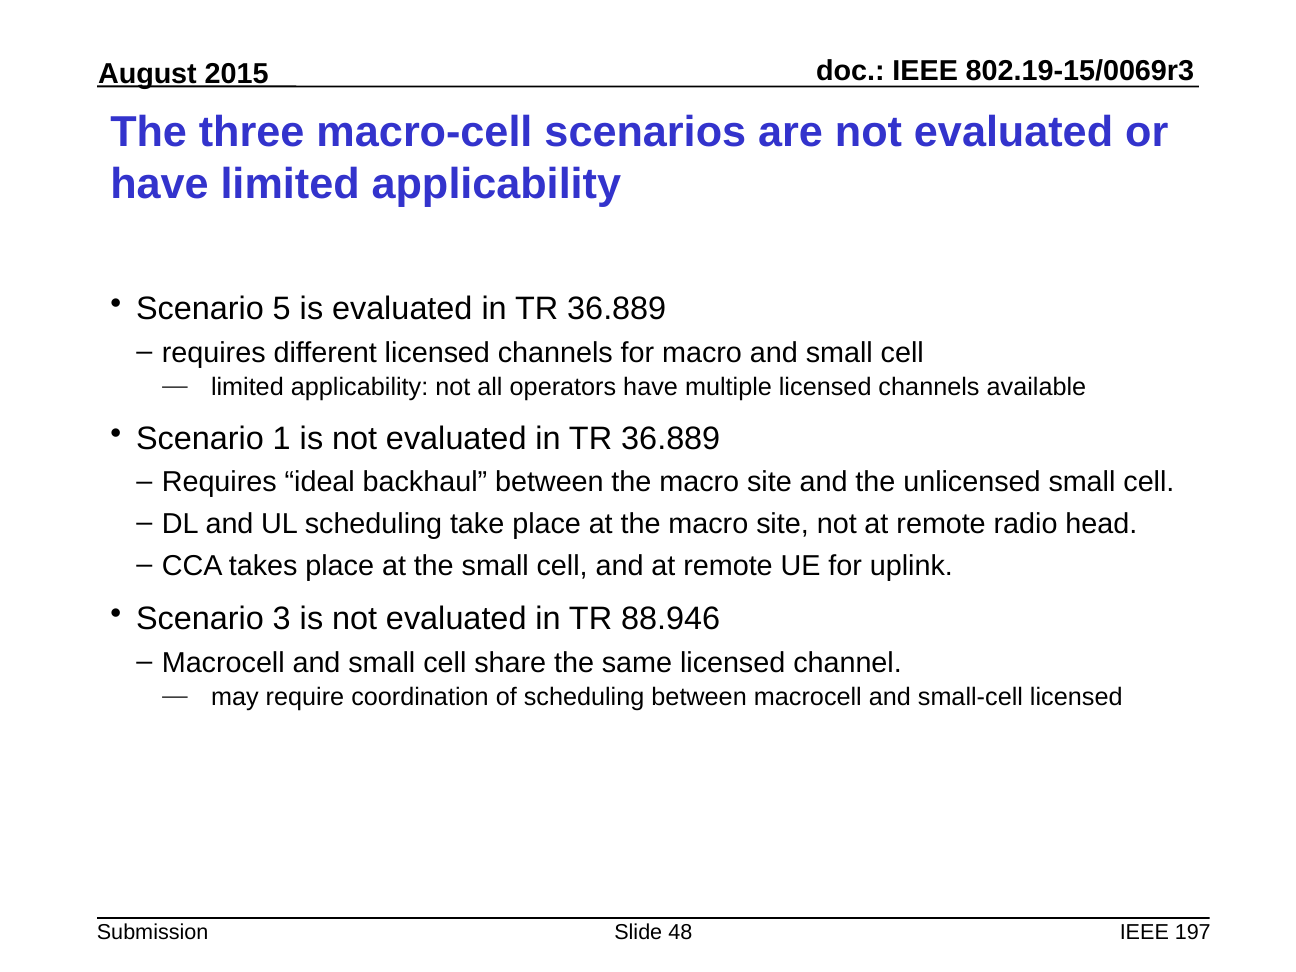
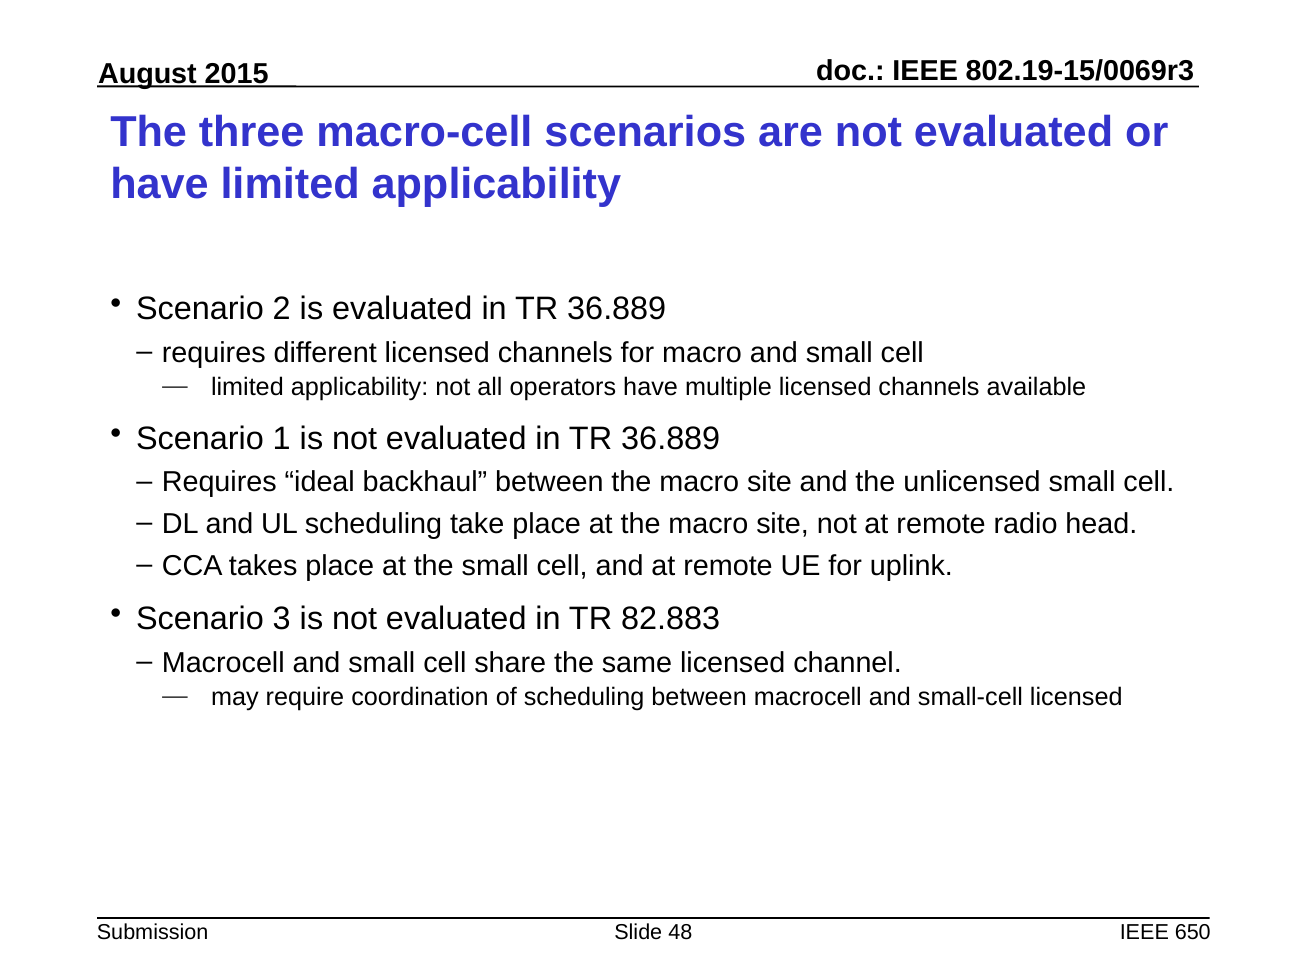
5: 5 -> 2
88.946: 88.946 -> 82.883
197: 197 -> 650
